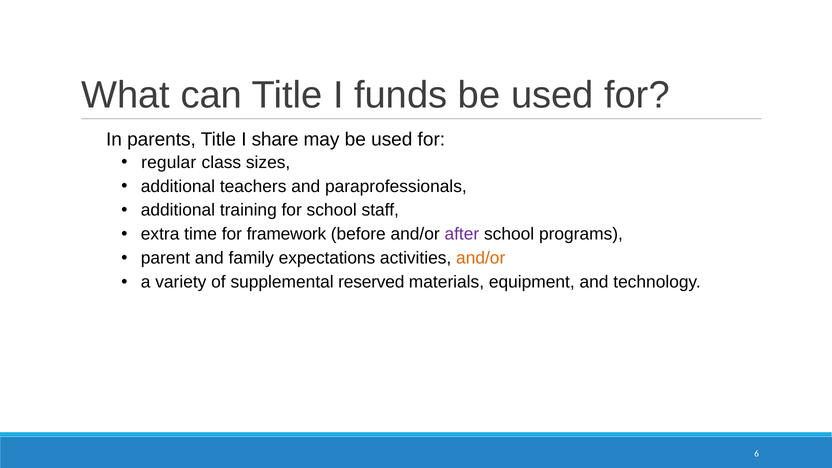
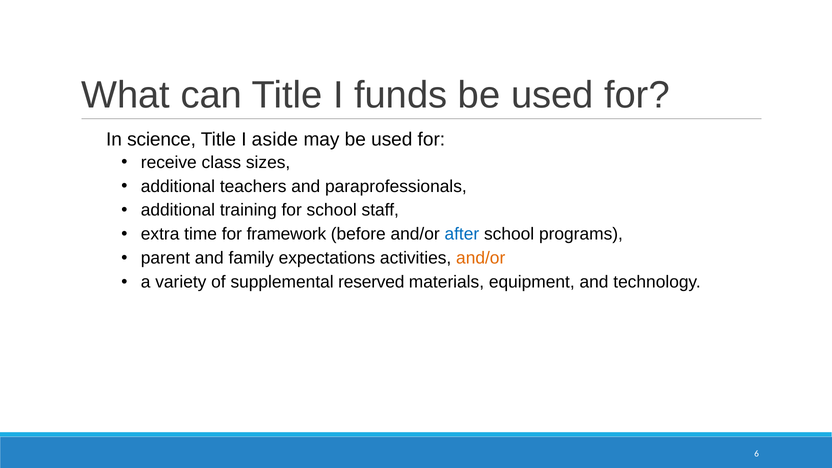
parents: parents -> science
share: share -> aside
regular: regular -> receive
after colour: purple -> blue
